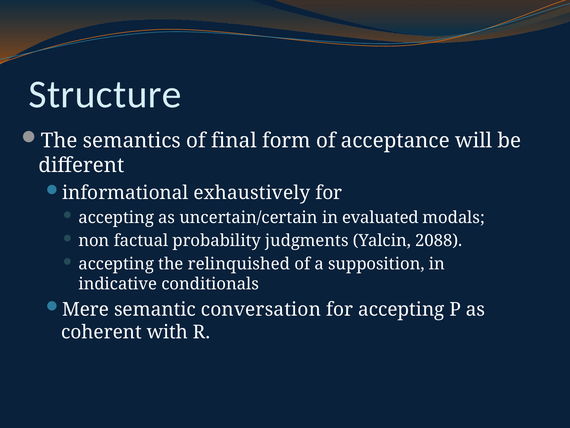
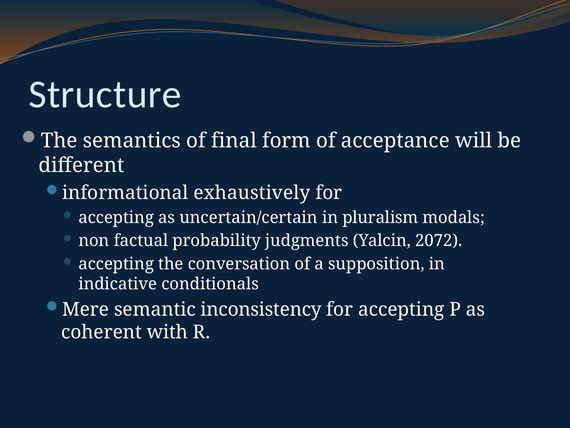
evaluated: evaluated -> pluralism
2088: 2088 -> 2072
relinquished: relinquished -> conversation
conversation: conversation -> inconsistency
